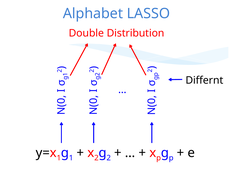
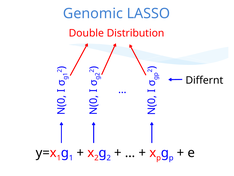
Alphabet: Alphabet -> Genomic
